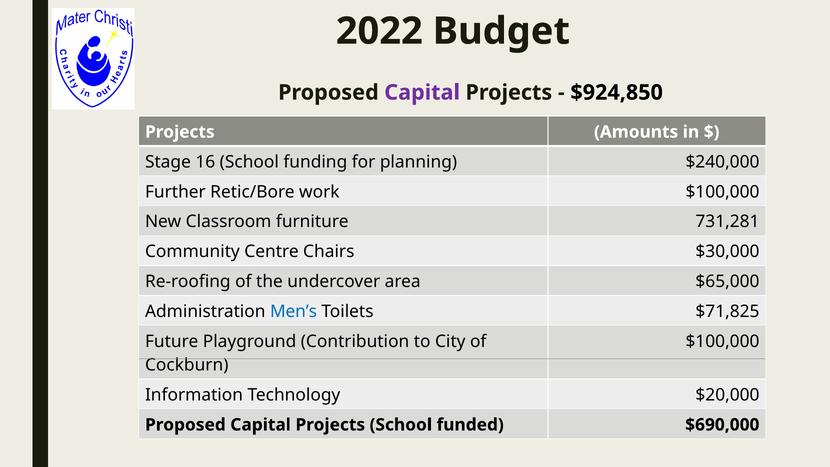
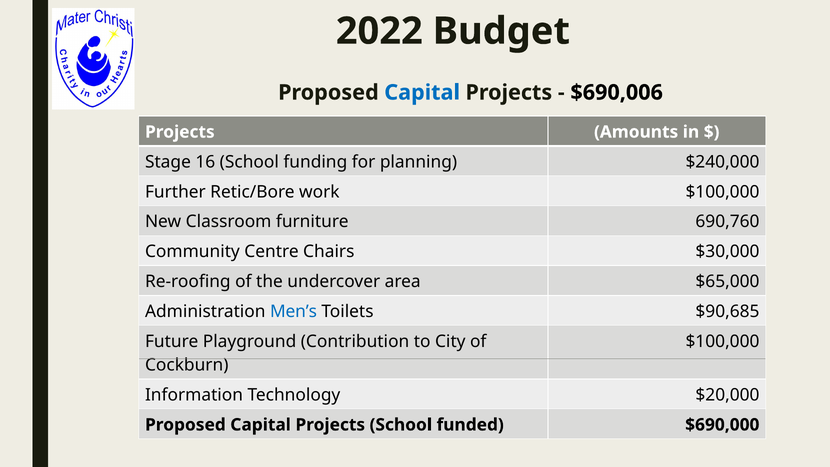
Capital at (422, 92) colour: purple -> blue
$924,850: $924,850 -> $690,006
731,281: 731,281 -> 690,760
$71,825: $71,825 -> $90,685
